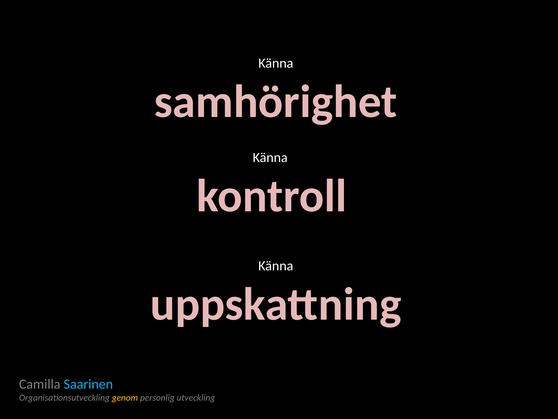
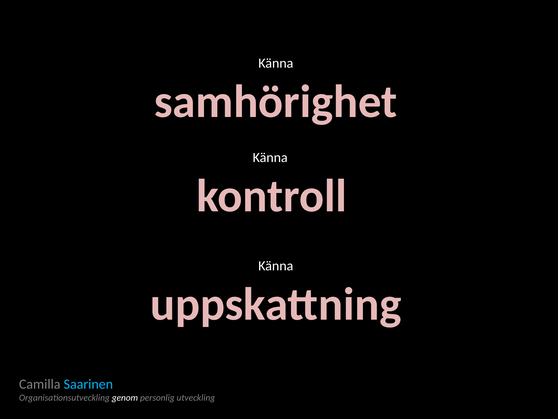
genom colour: yellow -> white
